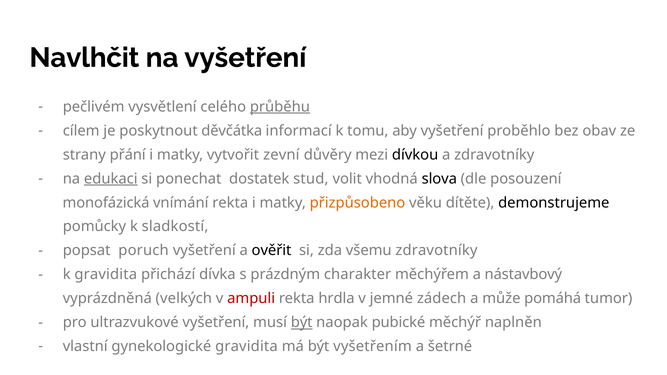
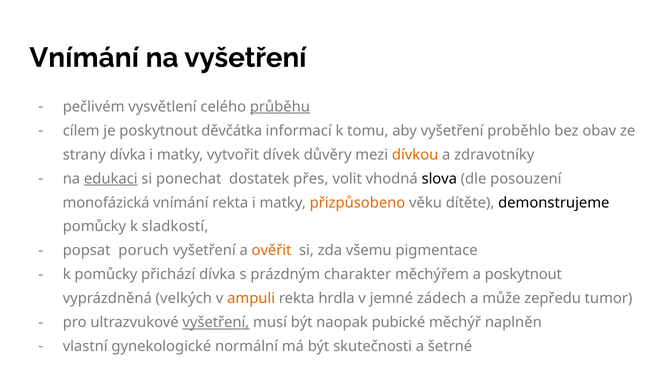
Navlhčit at (84, 58): Navlhčit -> Vnímání
strany přání: přání -> dívka
zevní: zevní -> dívek
dívkou colour: black -> orange
stud: stud -> přes
ověřit colour: black -> orange
všemu zdravotníky: zdravotníky -> pigmentace
k gravidita: gravidita -> pomůcky
a nástavbový: nástavbový -> poskytnout
ampuli colour: red -> orange
pomáhá: pomáhá -> zepředu
vyšetření at (216, 323) underline: none -> present
být at (302, 323) underline: present -> none
gynekologické gravidita: gravidita -> normální
vyšetřením: vyšetřením -> skutečnosti
